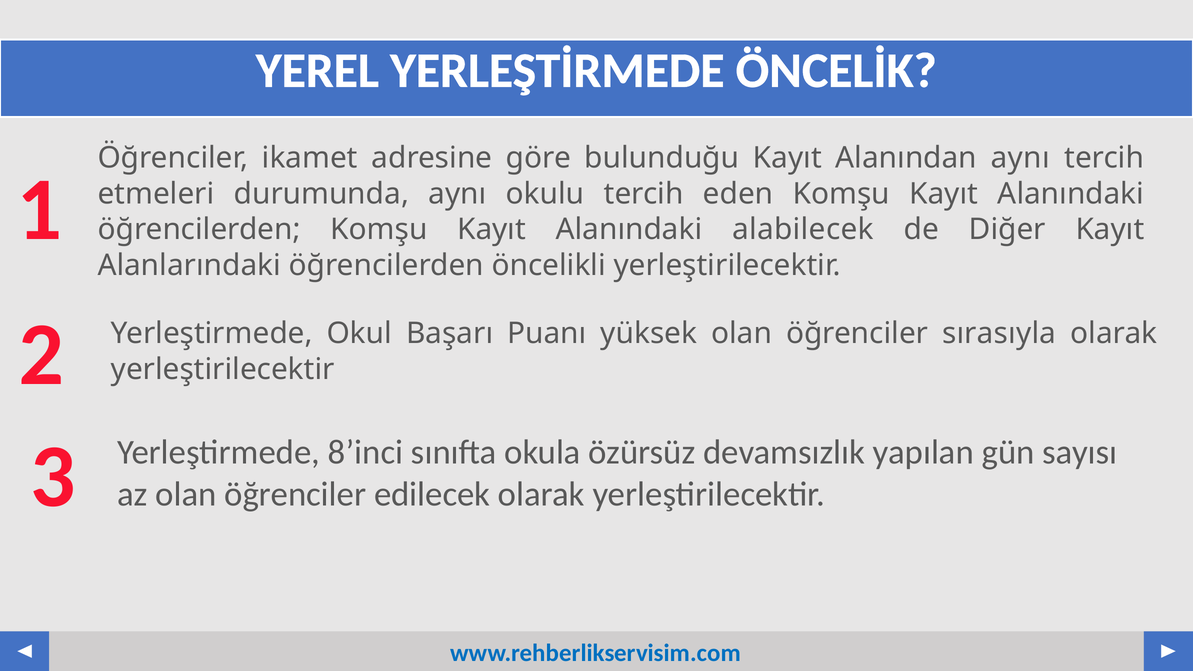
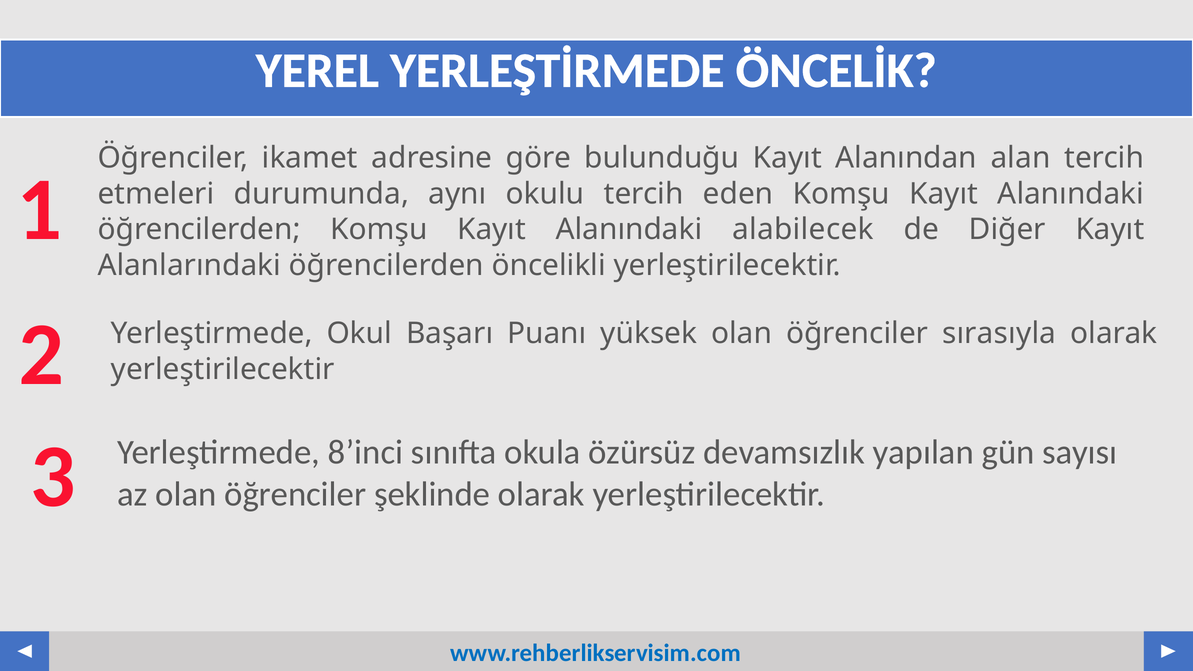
Alanından aynı: aynı -> alan
edilecek: edilecek -> şeklinde
